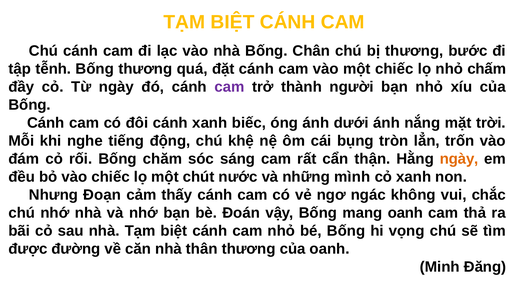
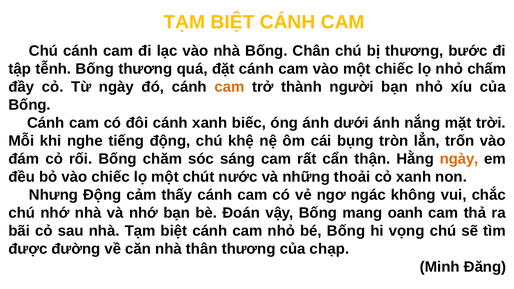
cam at (229, 87) colour: purple -> orange
mình: mình -> thoải
Nhưng Đoạn: Đoạn -> Động
của oanh: oanh -> chạp
